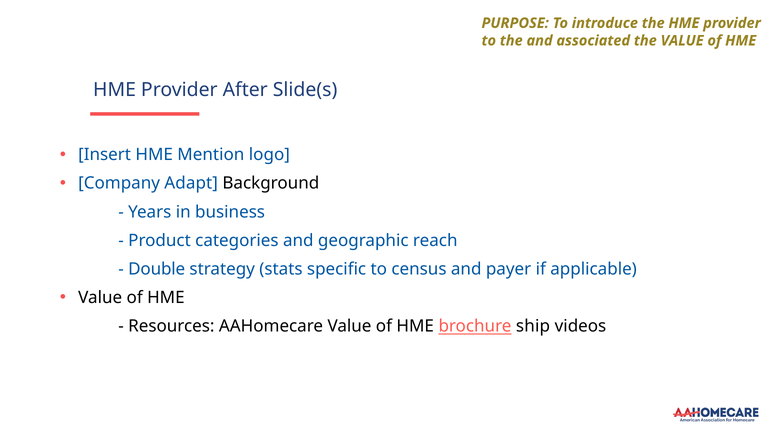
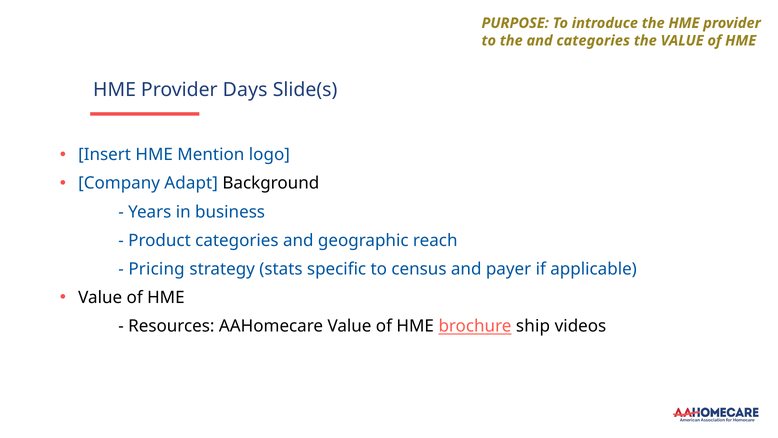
and associated: associated -> categories
After: After -> Days
Double: Double -> Pricing
